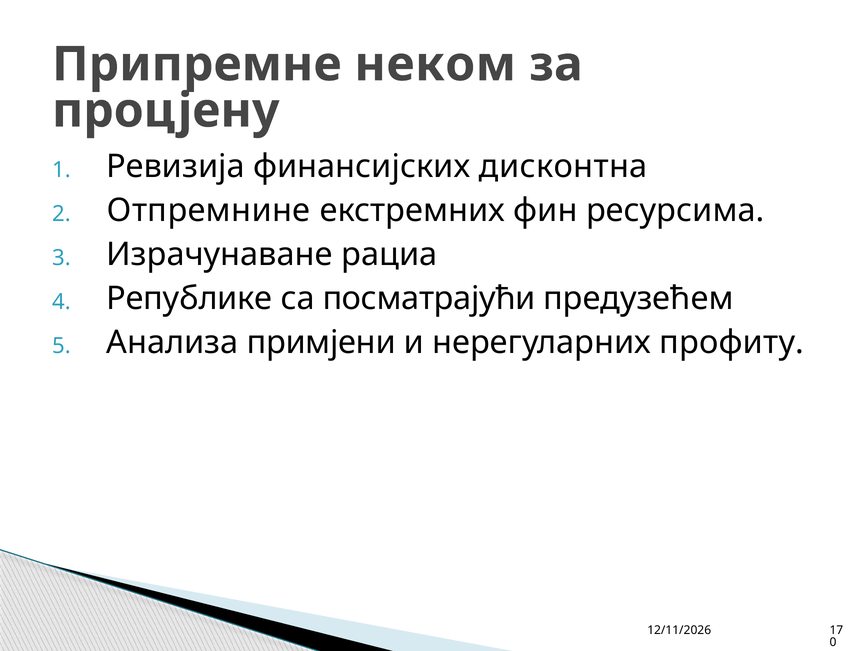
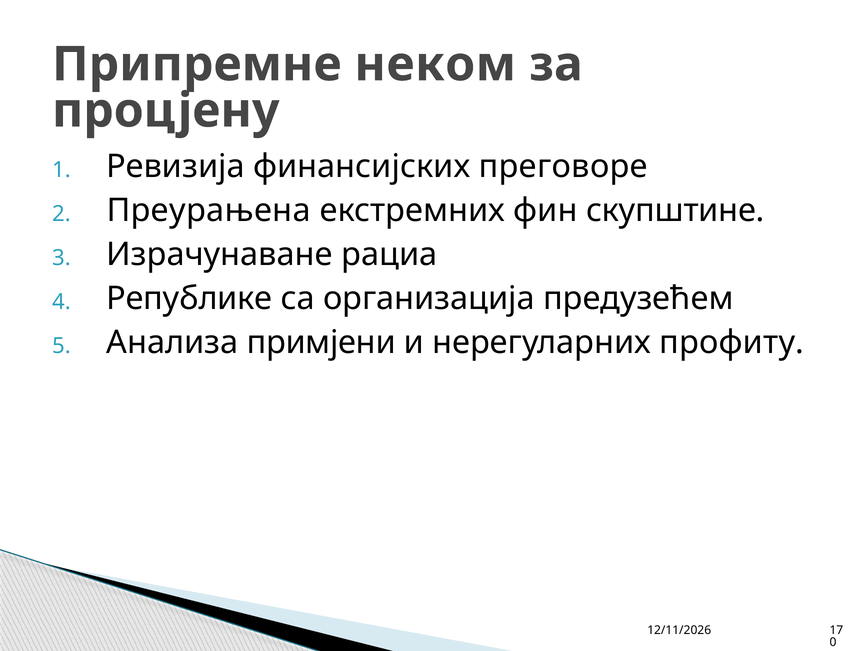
дисконтна: дисконтна -> преговоре
Отпремнине: Отпремнине -> Преурањена
ресурсима: ресурсима -> скупштине
посматрајући: посматрајући -> организација
